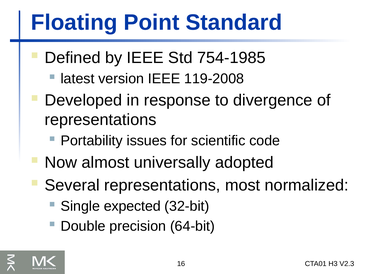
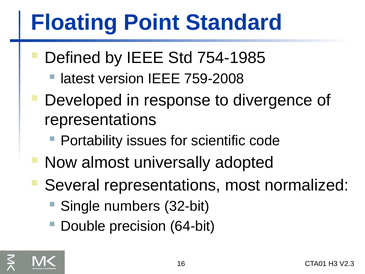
119-2008: 119-2008 -> 759-2008
expected: expected -> numbers
